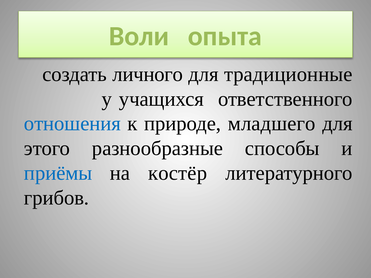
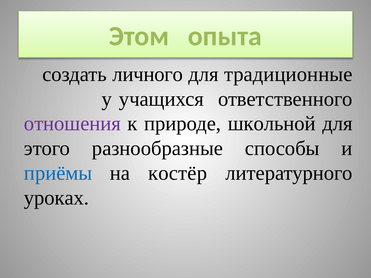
Воли: Воли -> Этом
отношения colour: blue -> purple
младшего: младшего -> школьной
грибов: грибов -> уроках
